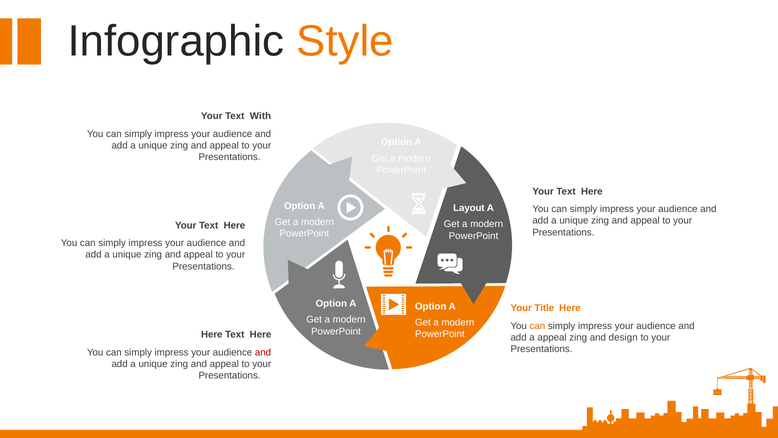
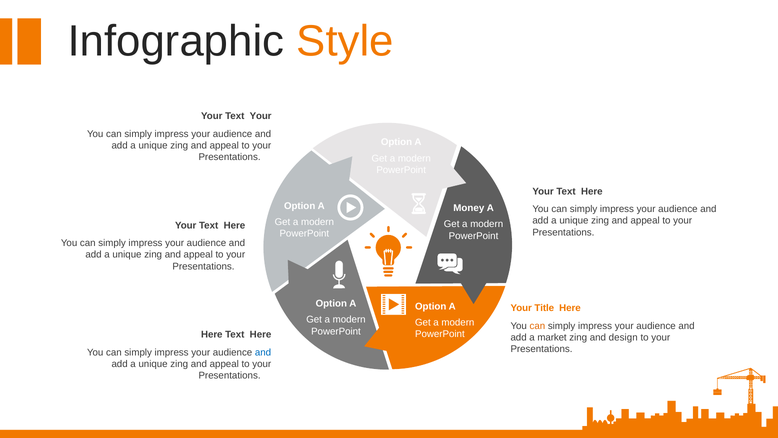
Text With: With -> Your
Layout: Layout -> Money
a appeal: appeal -> market
and at (263, 352) colour: red -> blue
